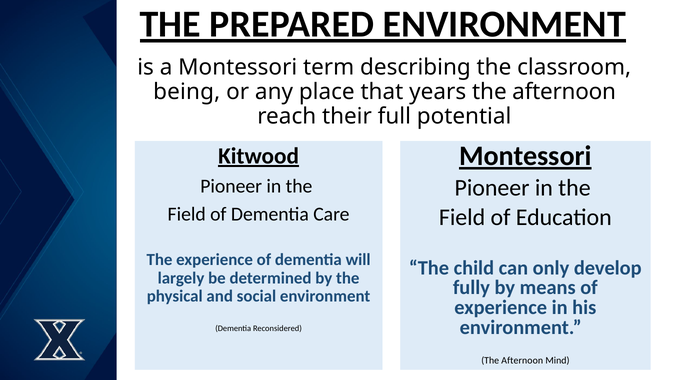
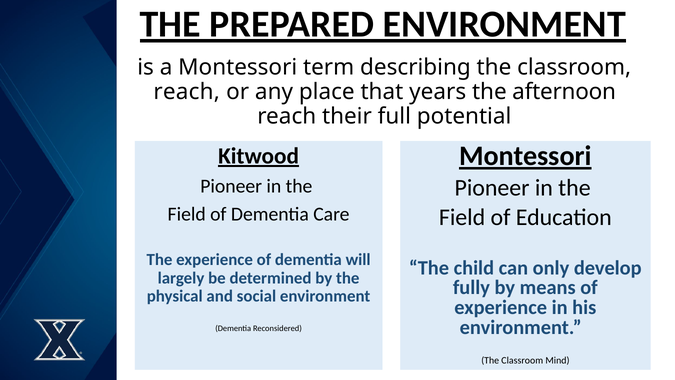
being at (187, 92): being -> reach
Afternoon at (522, 360): Afternoon -> Classroom
